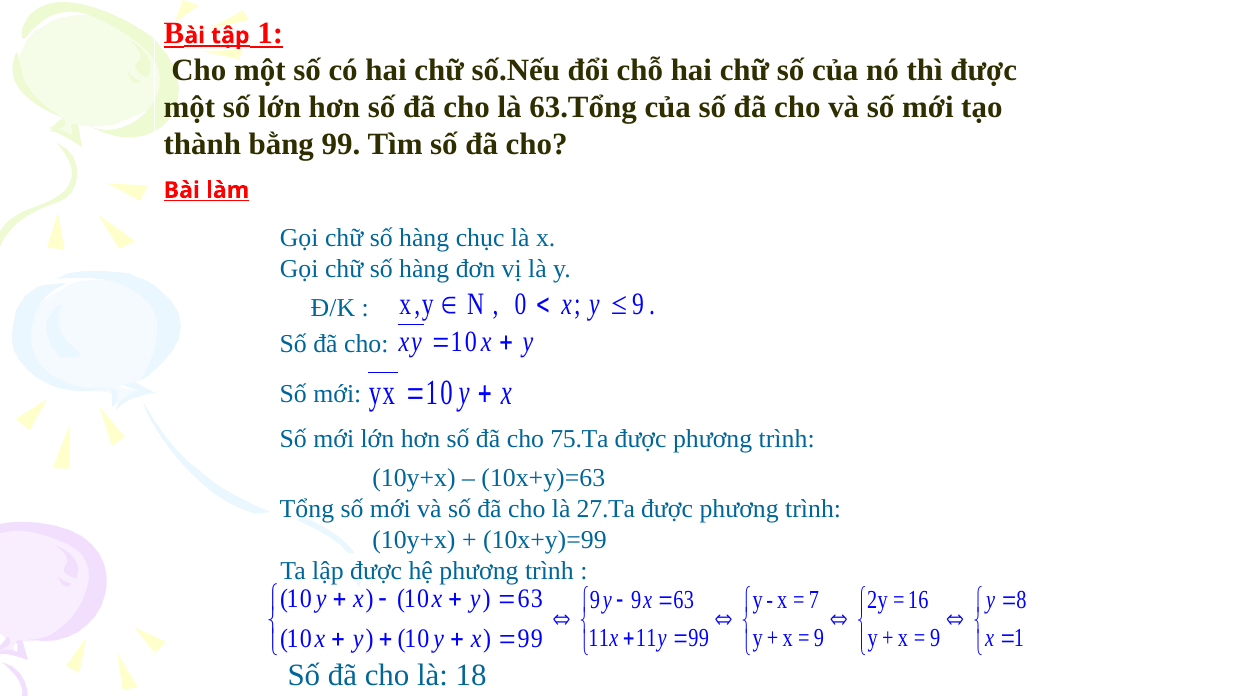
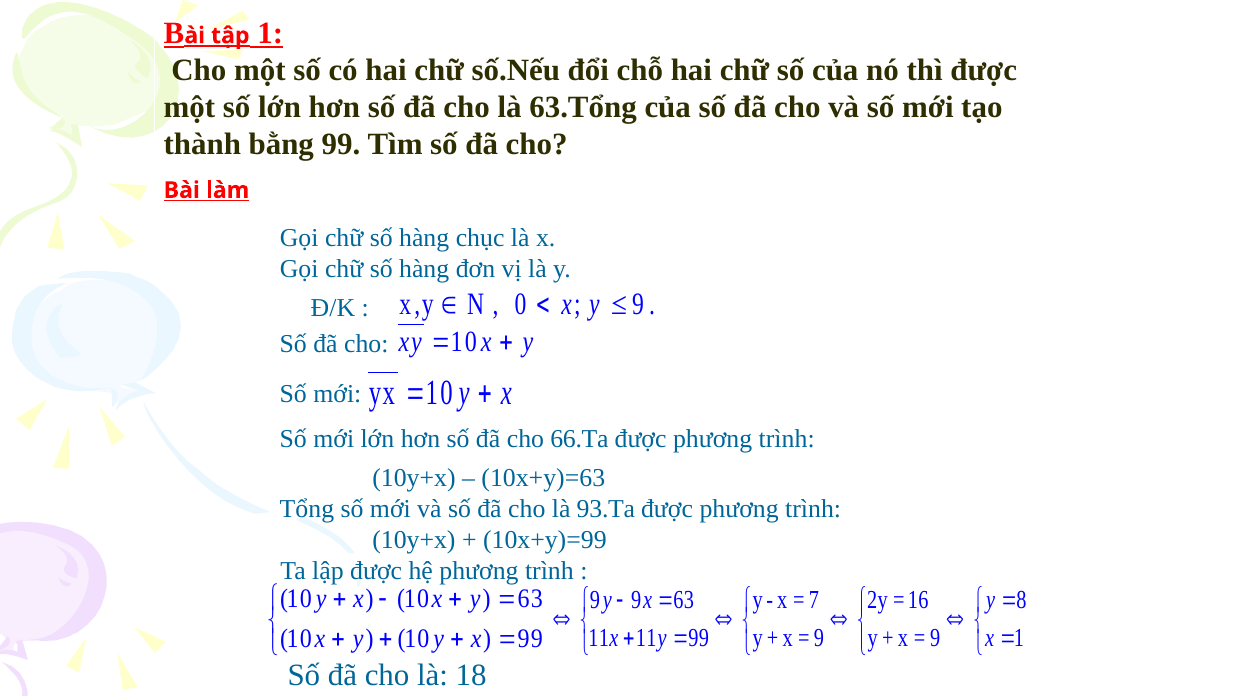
75.Ta: 75.Ta -> 66.Ta
27.Ta: 27.Ta -> 93.Ta
